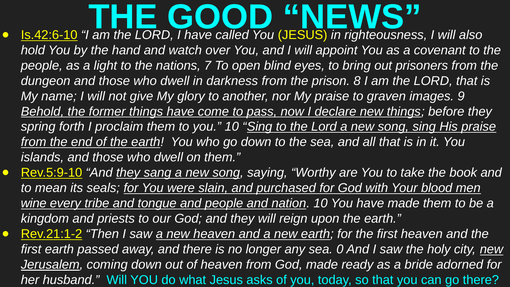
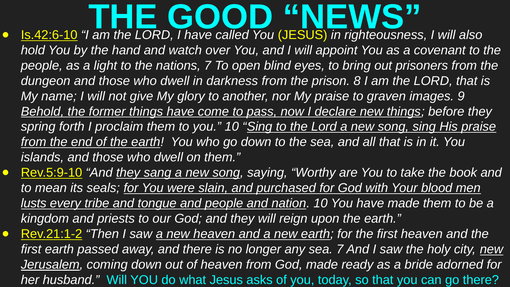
wine: wine -> lusts
sea 0: 0 -> 7
